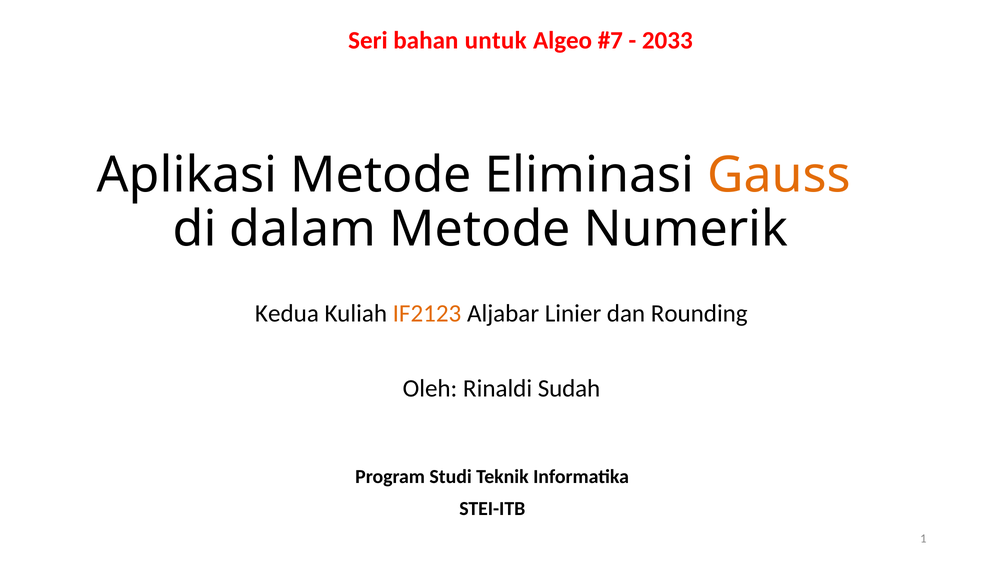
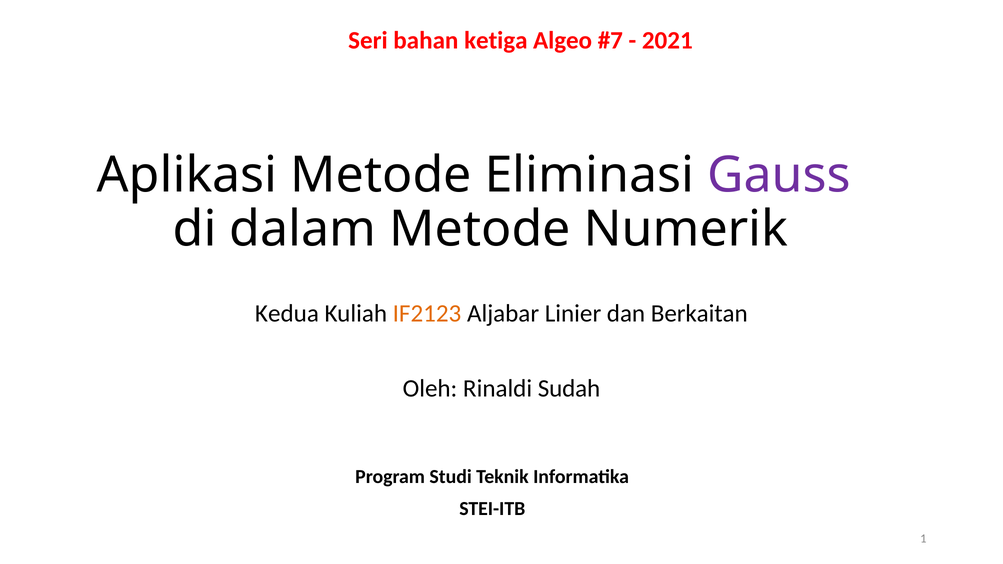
untuk: untuk -> ketiga
2033: 2033 -> 2021
Gauss colour: orange -> purple
Rounding: Rounding -> Berkaitan
